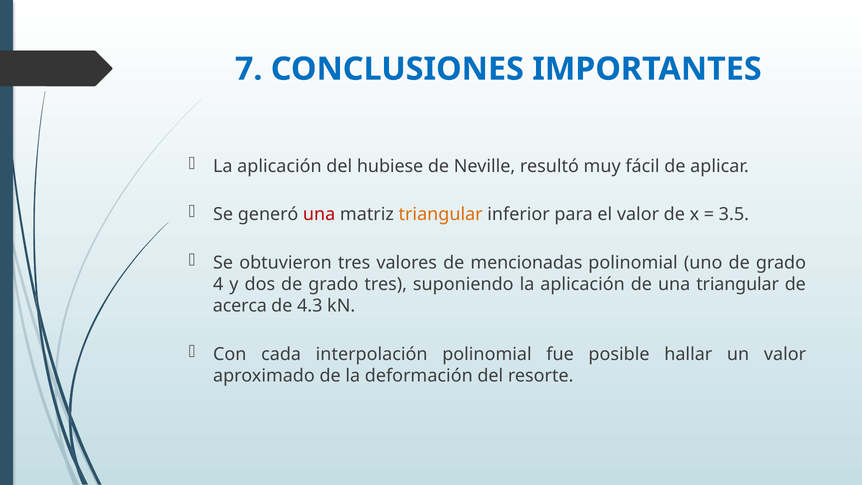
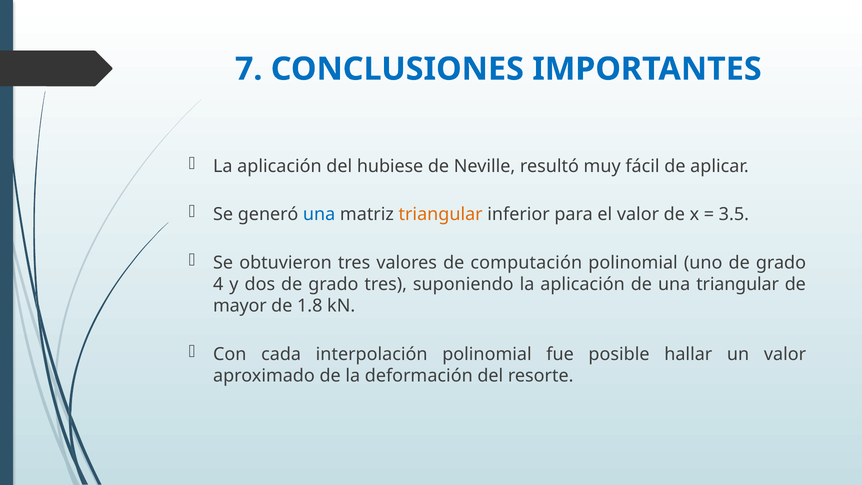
una at (319, 214) colour: red -> blue
mencionadas: mencionadas -> computación
acerca: acerca -> mayor
4.3: 4.3 -> 1.8
